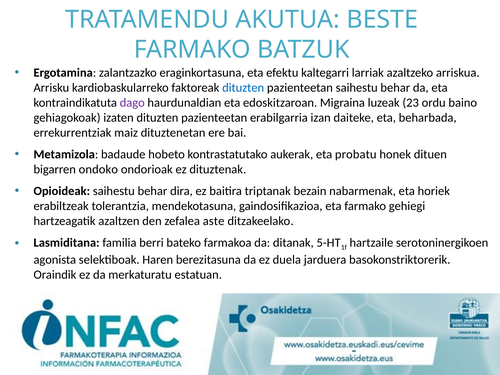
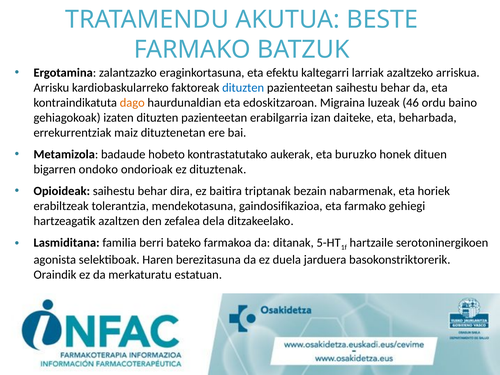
dago colour: purple -> orange
23: 23 -> 46
probatu: probatu -> buruzko
aste: aste -> dela
